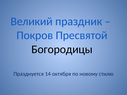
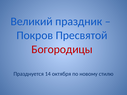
Богородицы colour: black -> red
